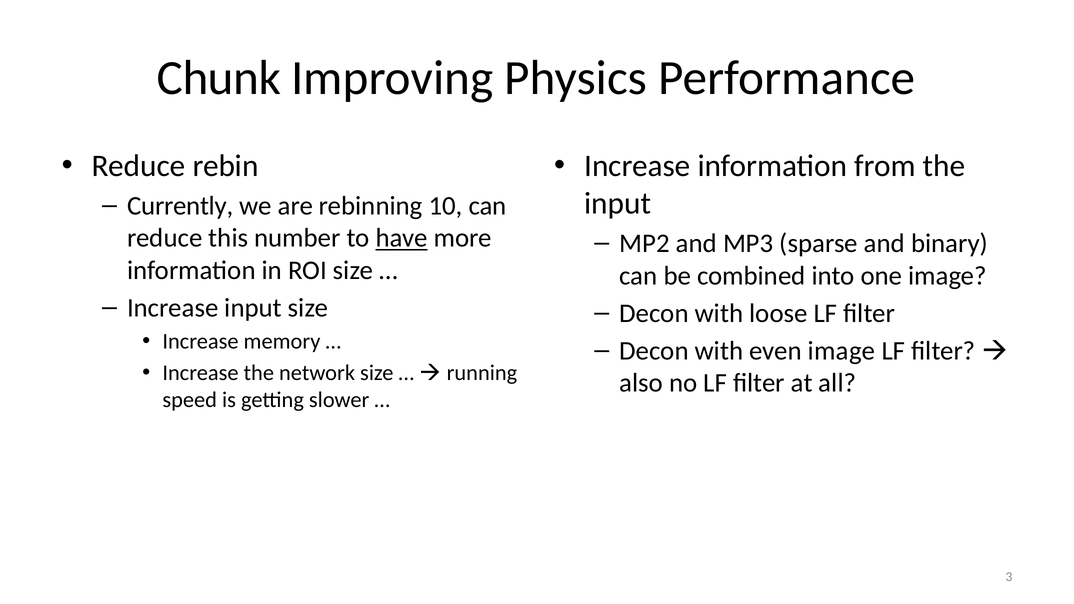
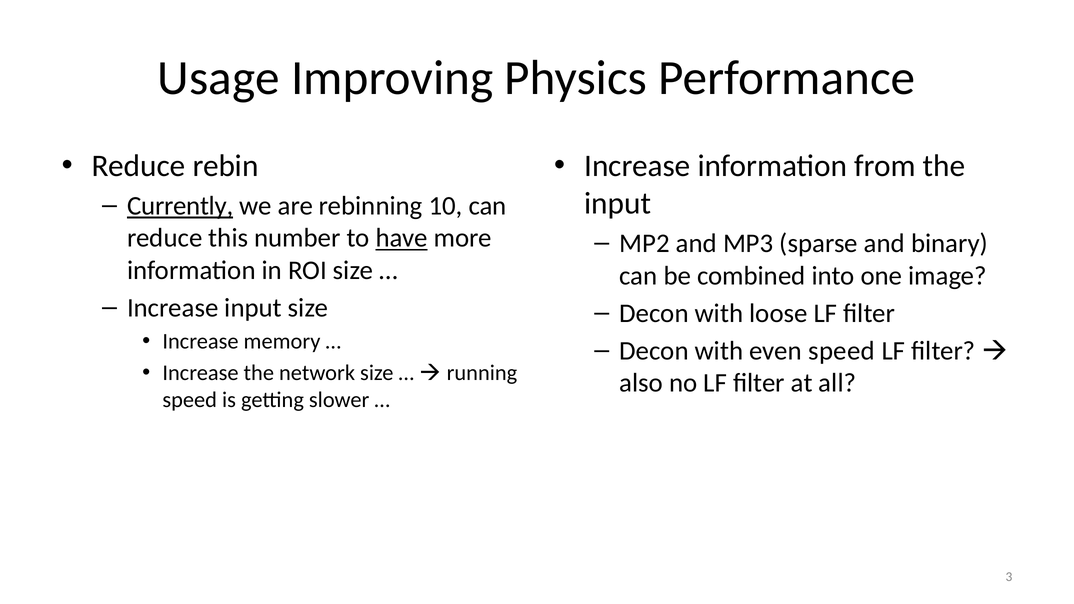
Chunk: Chunk -> Usage
Currently underline: none -> present
even image: image -> speed
